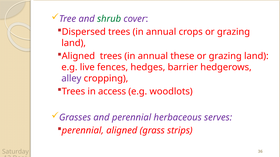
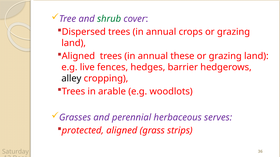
alley colour: purple -> black
access: access -> arable
perennial at (83, 131): perennial -> protected
